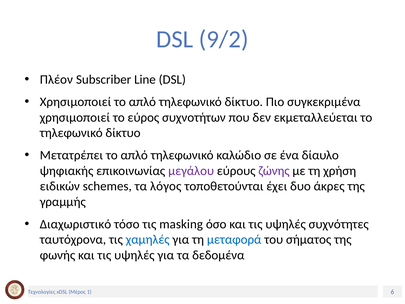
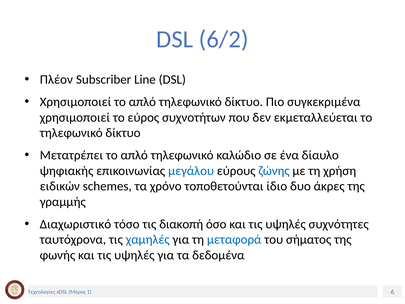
9/2: 9/2 -> 6/2
μεγάλου colour: purple -> blue
ζώνης colour: purple -> blue
λόγος: λόγος -> χρόνο
έχει: έχει -> ίδιο
masking: masking -> διακοπή
